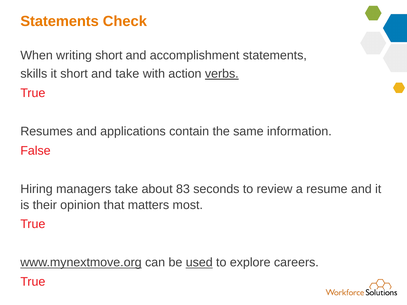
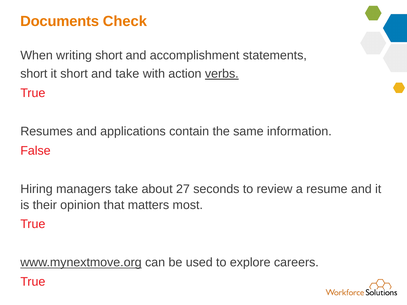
Statements at (60, 21): Statements -> Documents
skills at (34, 74): skills -> short
83: 83 -> 27
used underline: present -> none
